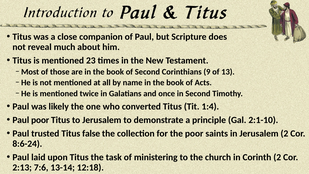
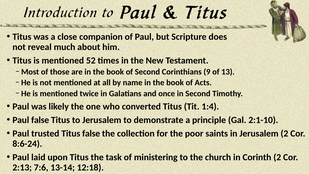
23: 23 -> 52
Paul poor: poor -> false
